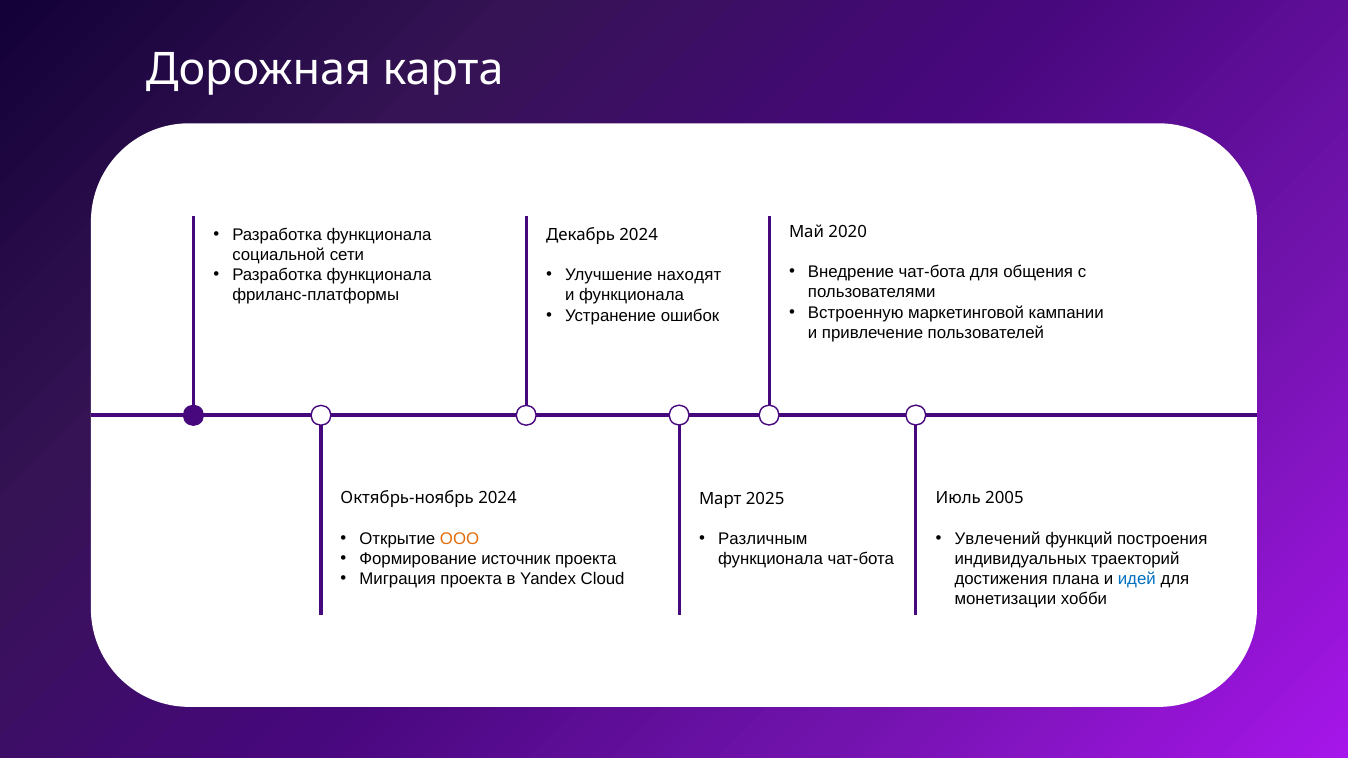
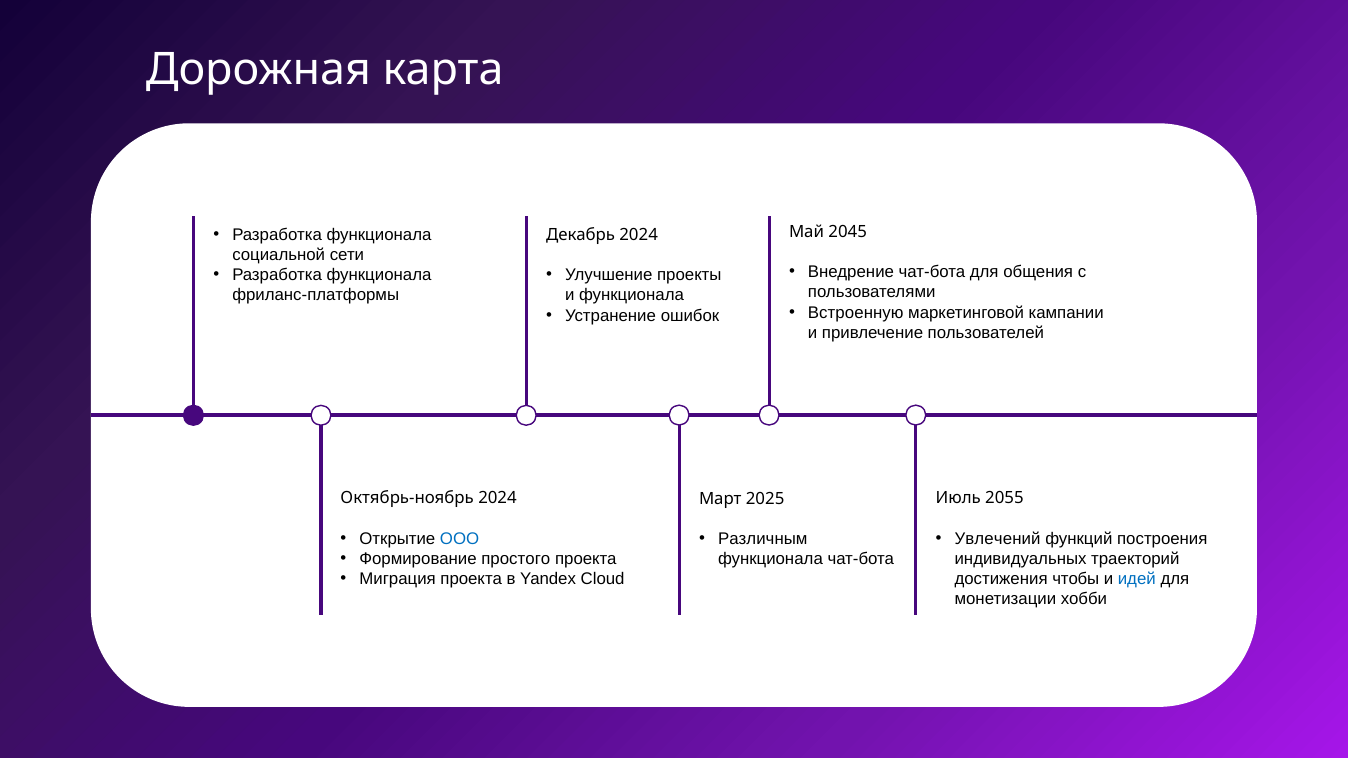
2020: 2020 -> 2045
находят: находят -> проекты
2005: 2005 -> 2055
ООО colour: orange -> blue
источник: источник -> простого
плана: плана -> чтобы
